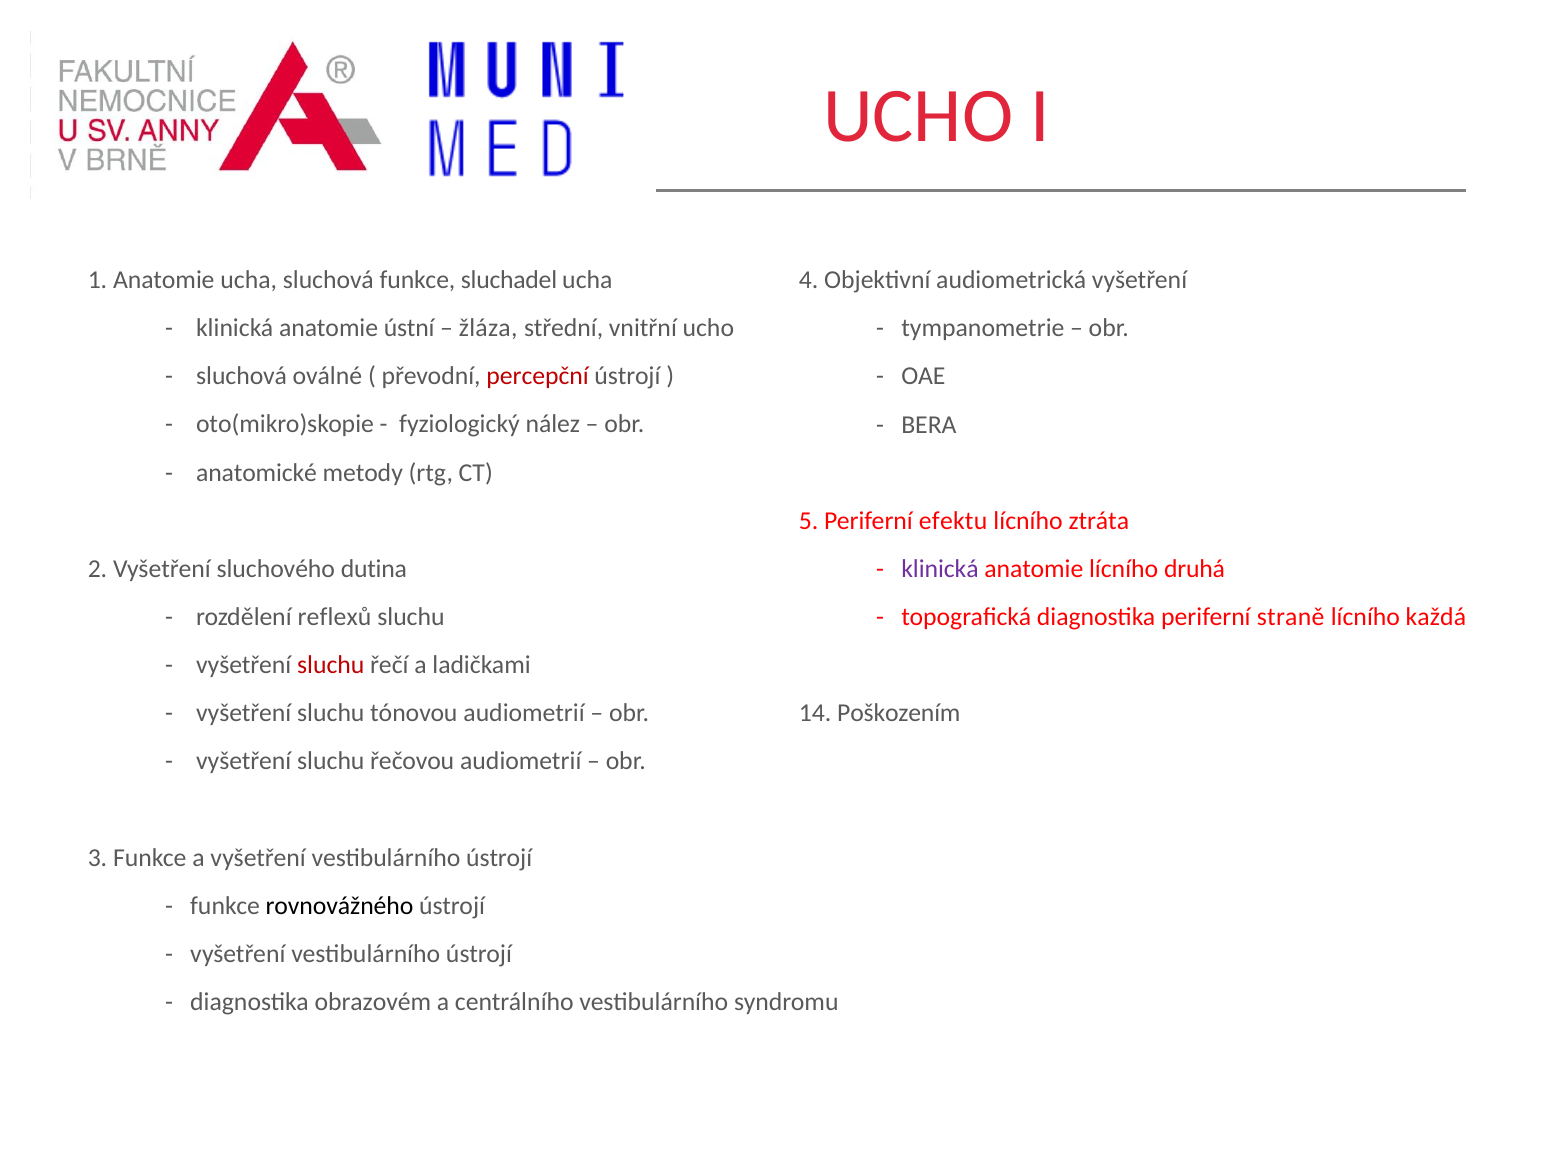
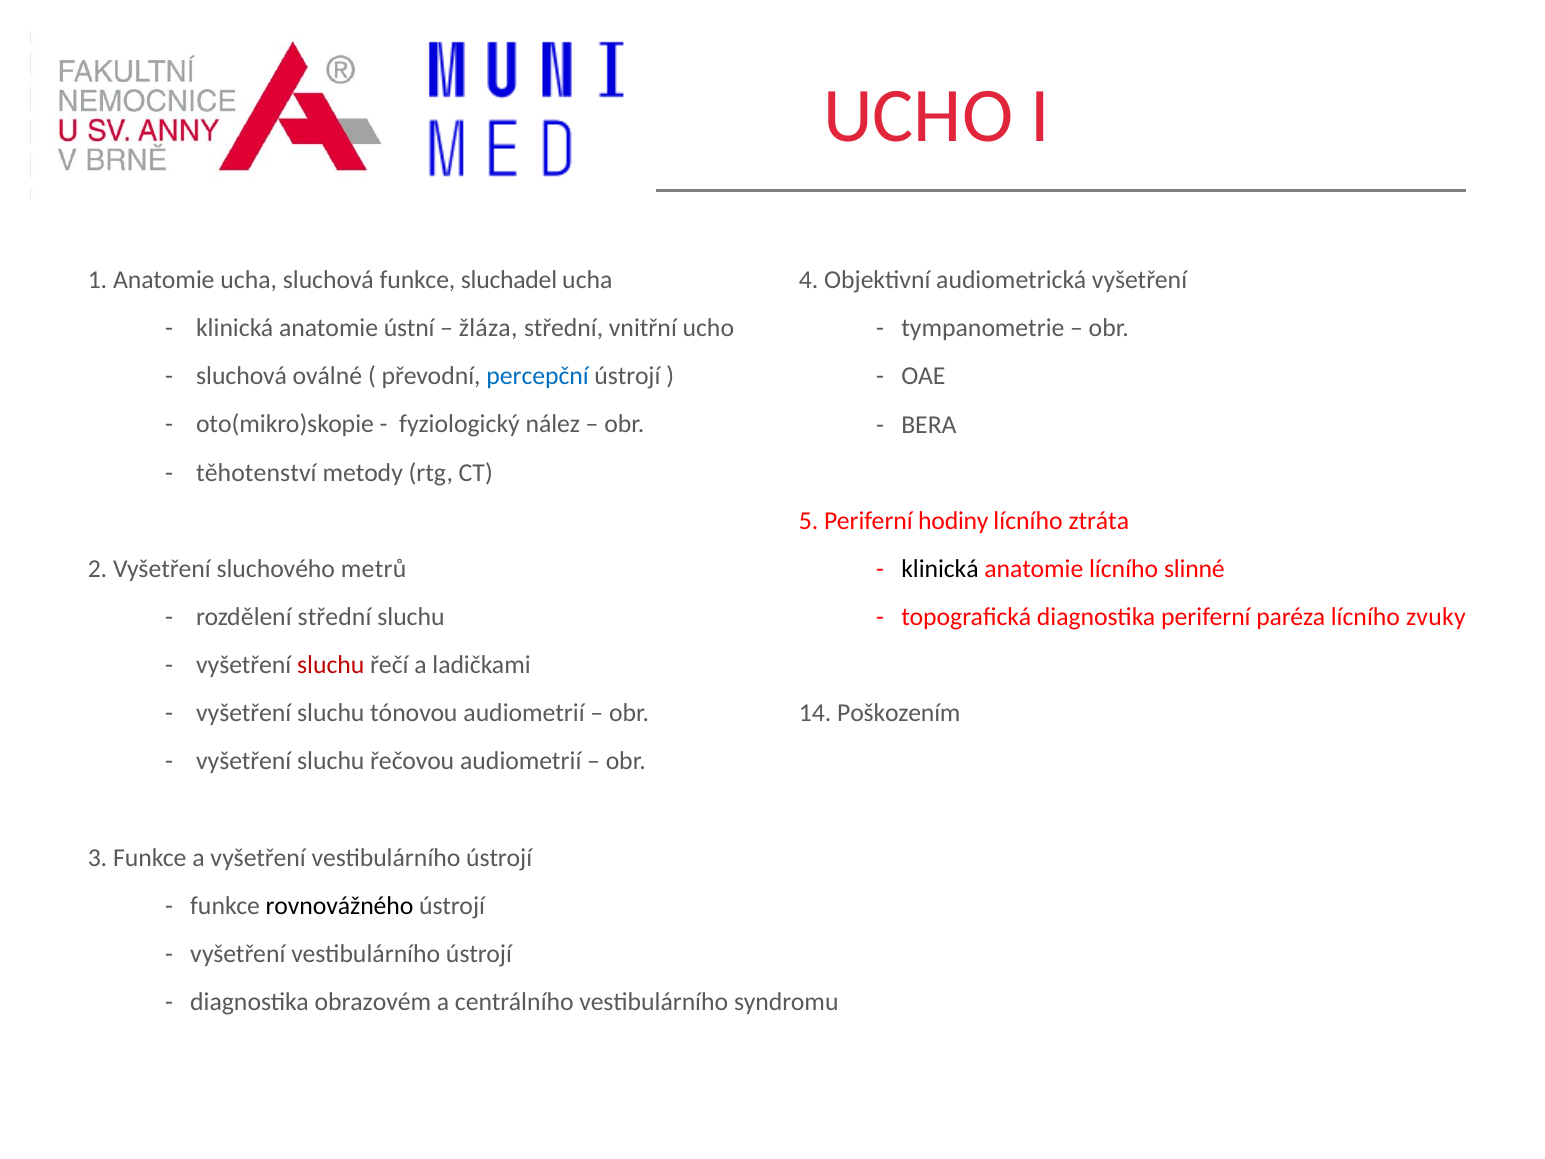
percepční colour: red -> blue
anatomické: anatomické -> těhotenství
efektu: efektu -> hodiny
dutina: dutina -> metrů
klinická at (940, 569) colour: purple -> black
druhá: druhá -> slinné
rozdělení reflexů: reflexů -> střední
straně: straně -> paréza
každá: každá -> zvuky
